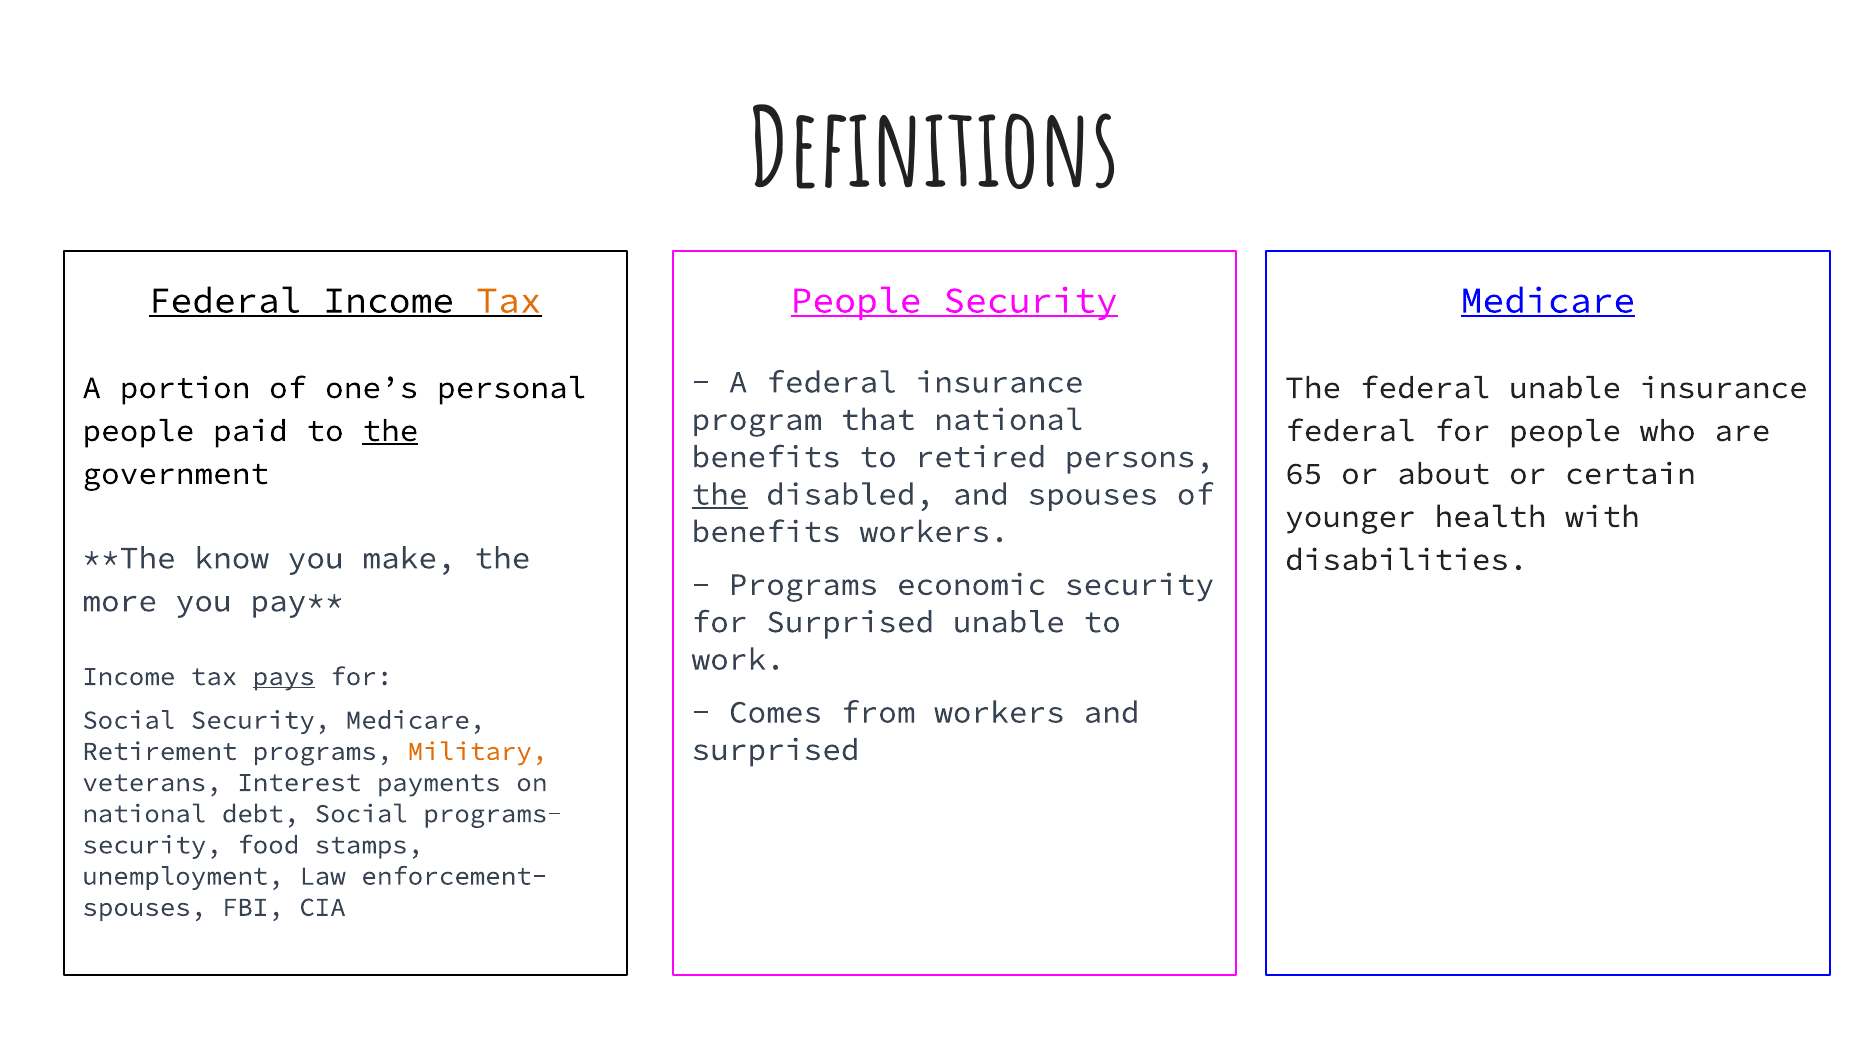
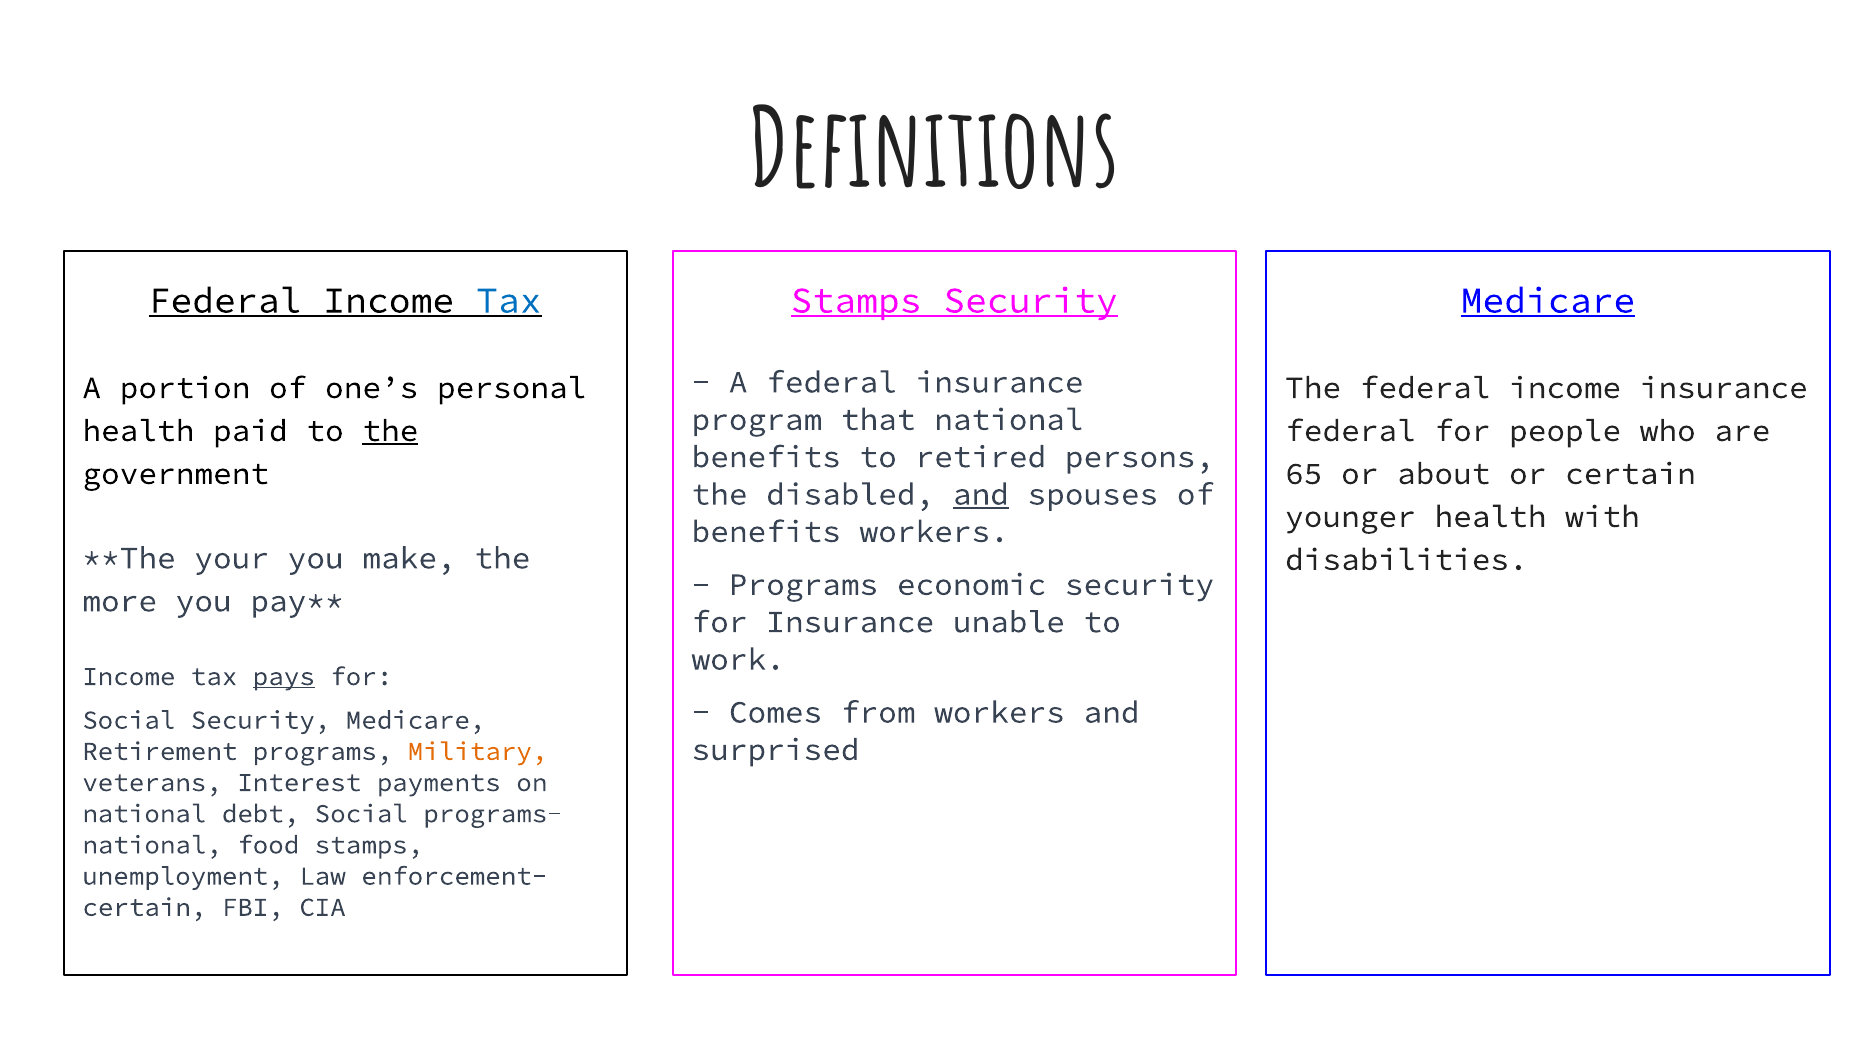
Tax at (509, 300) colour: orange -> blue
People at (856, 300): People -> Stamps
The federal unable: unable -> income
people at (138, 431): people -> health
the at (720, 494) underline: present -> none
and at (981, 494) underline: none -> present
know: know -> your
for Surprised: Surprised -> Insurance
security at (152, 845): security -> national
spouses at (144, 907): spouses -> certain
